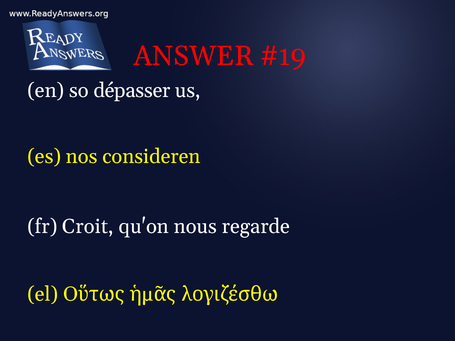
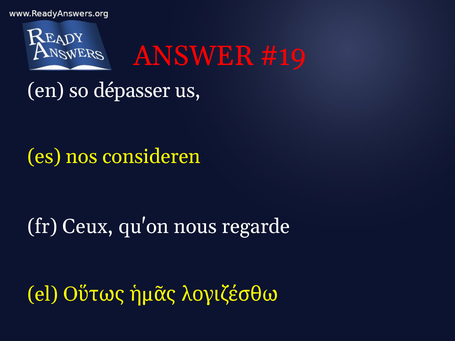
Croit: Croit -> Ceux
